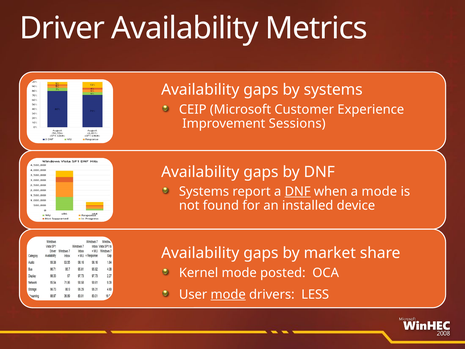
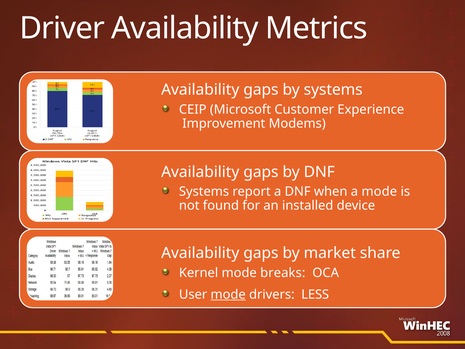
Sessions: Sessions -> Modems
DNF at (298, 191) underline: present -> none
posted: posted -> breaks
